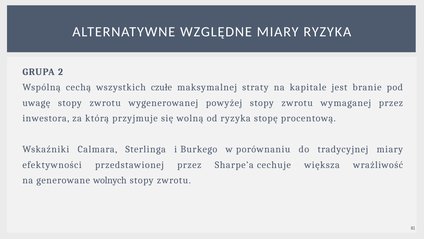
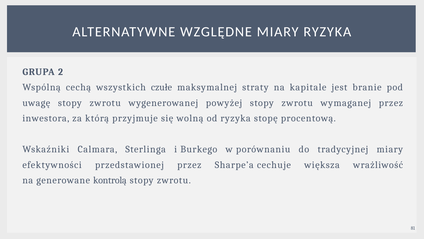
wolnych: wolnych -> kontrolą
